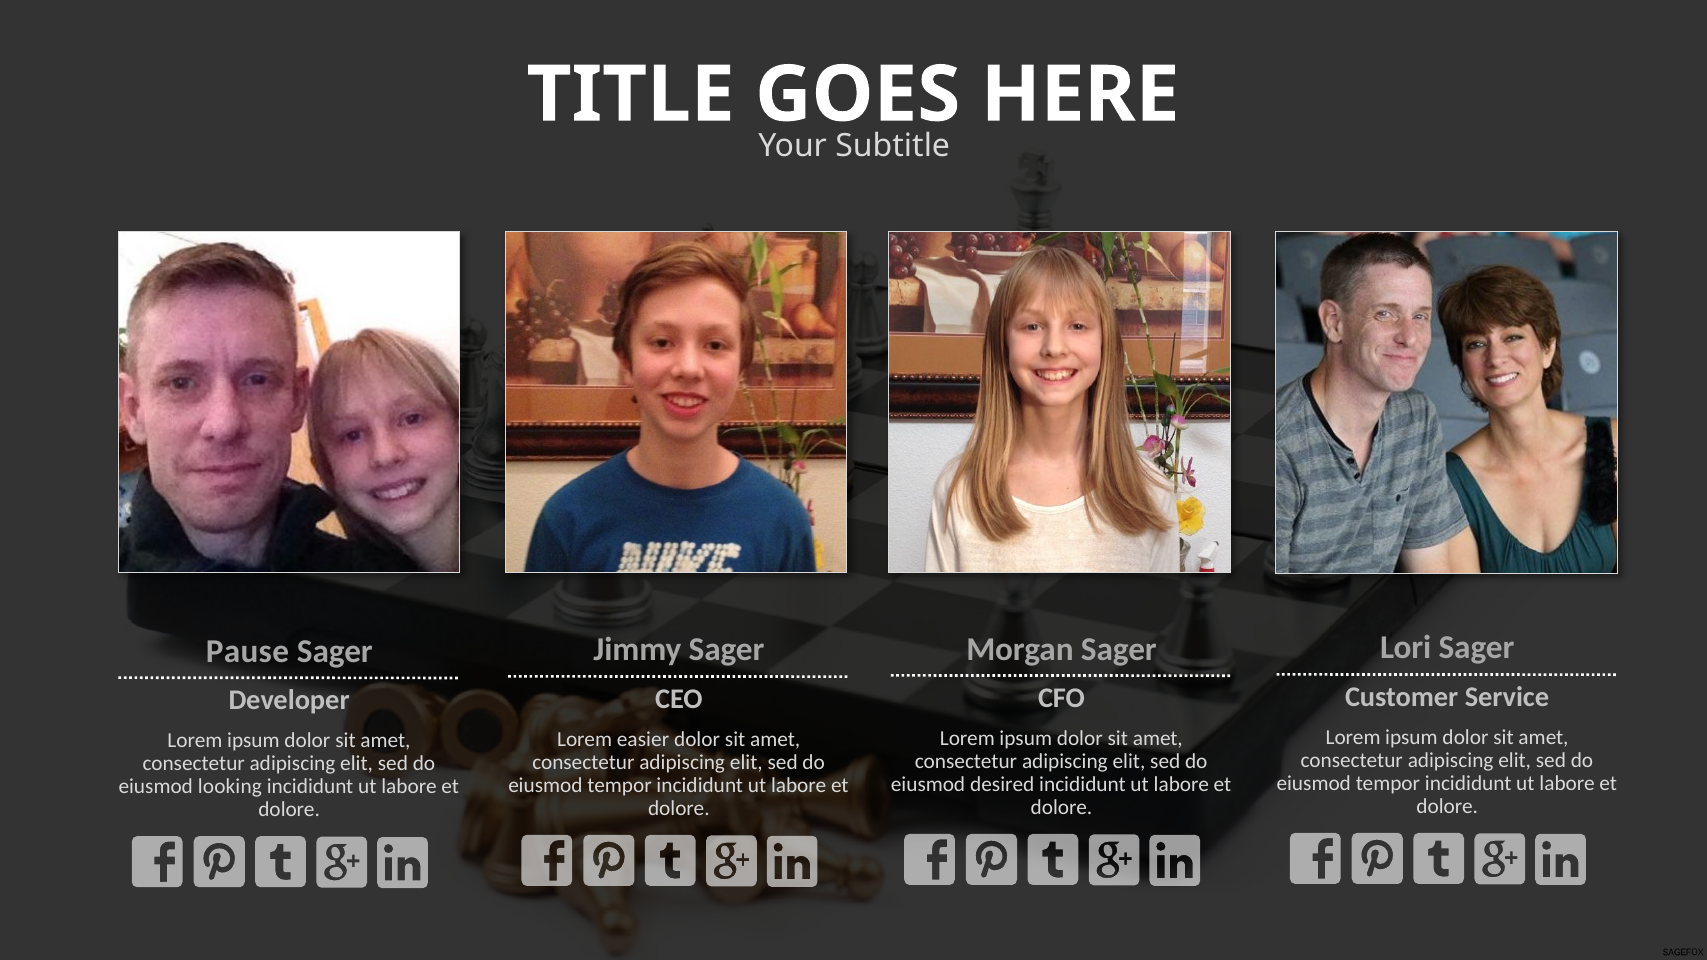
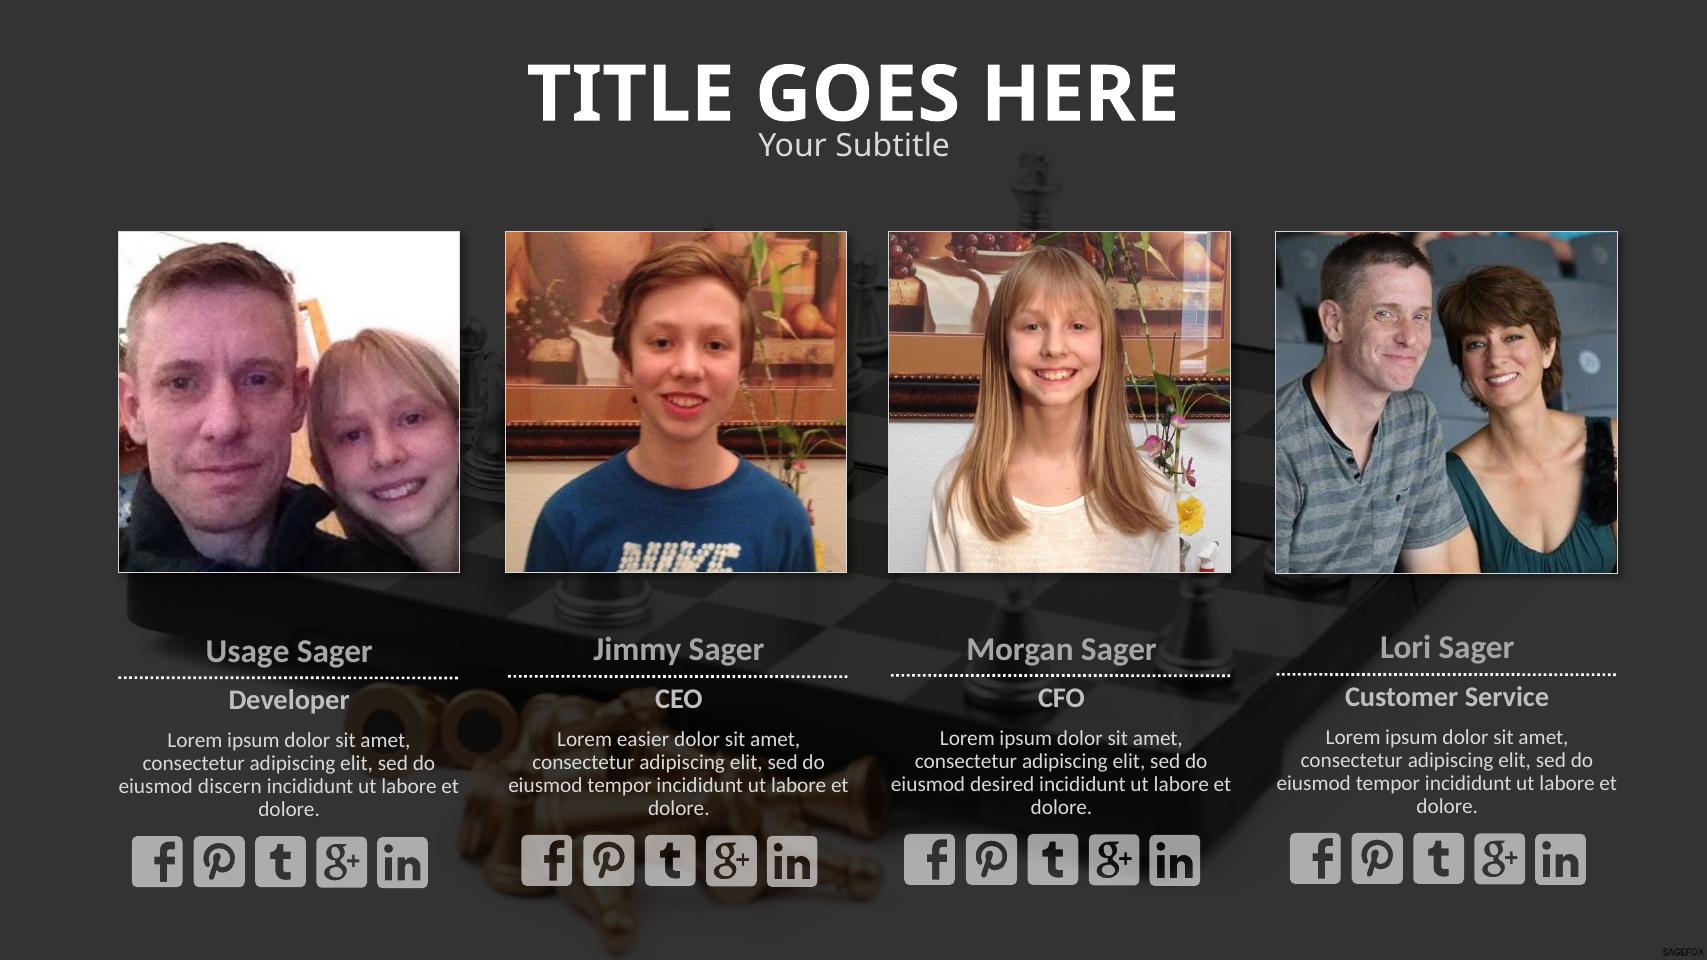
Pause: Pause -> Usage
looking: looking -> discern
